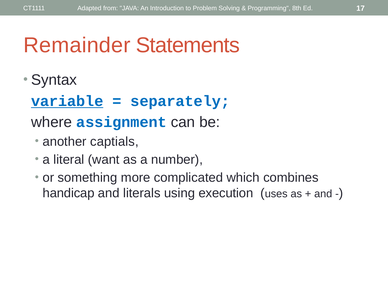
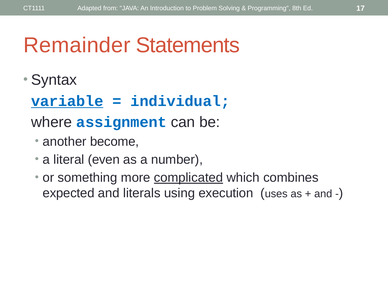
separately: separately -> individual
captials: captials -> become
want: want -> even
complicated underline: none -> present
handicap: handicap -> expected
